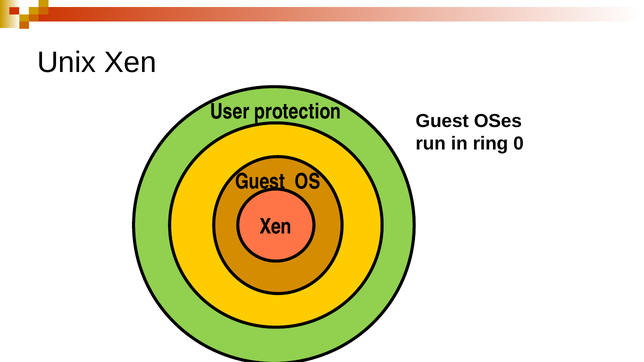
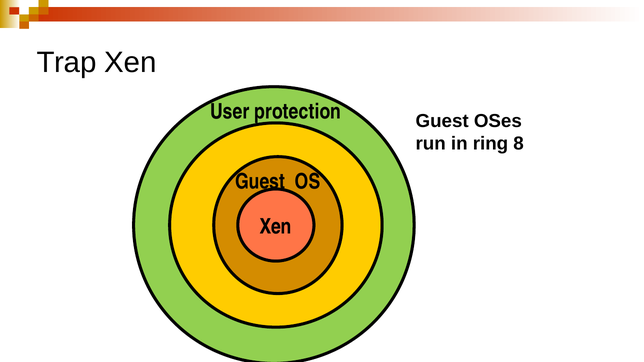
Unix: Unix -> Trap
0: 0 -> 8
